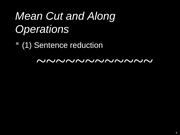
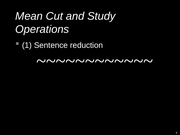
Along: Along -> Study
